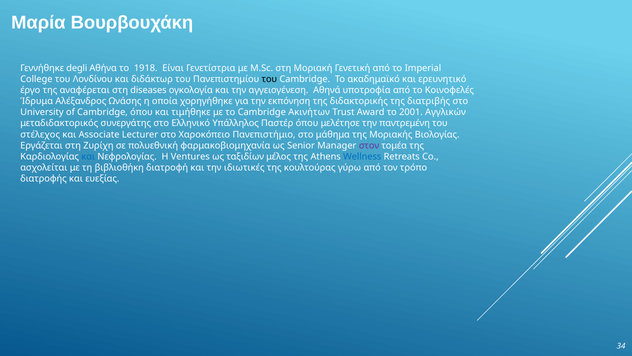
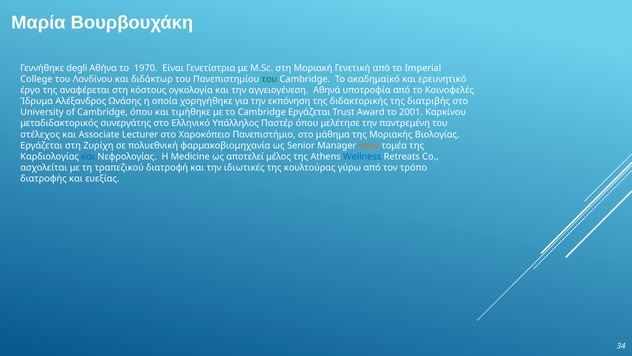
1918: 1918 -> 1970
του at (269, 79) colour: black -> green
diseases: diseases -> κόστους
Cambridge Ακινήτων: Ακινήτων -> Εργάζεται
Αγγλικών: Αγγλικών -> Καρκίνου
στον colour: purple -> orange
Ventures: Ventures -> Medicine
ταξιδίων: ταξιδίων -> αποτελεί
βιβλιοθήκη: βιβλιοθήκη -> τραπεζικού
